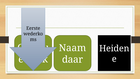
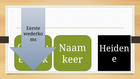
daar: daar -> keer
